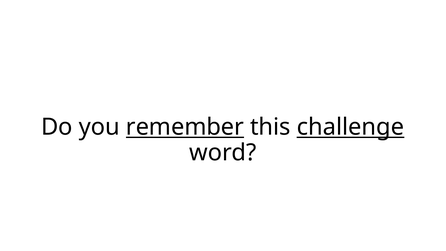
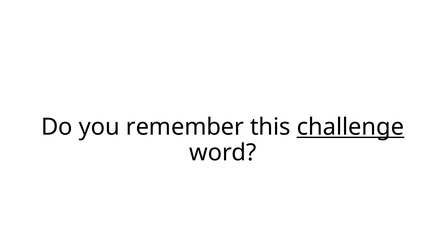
remember underline: present -> none
